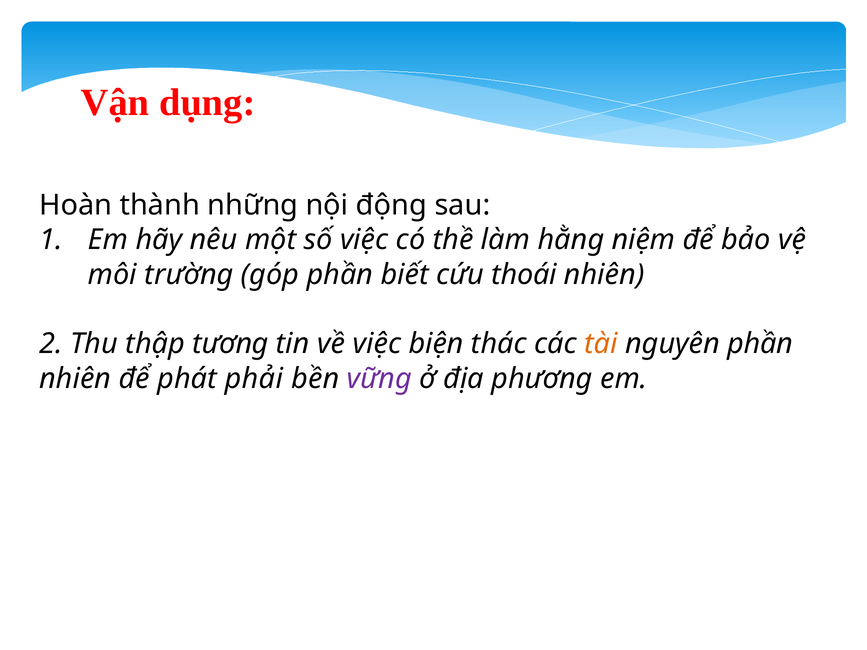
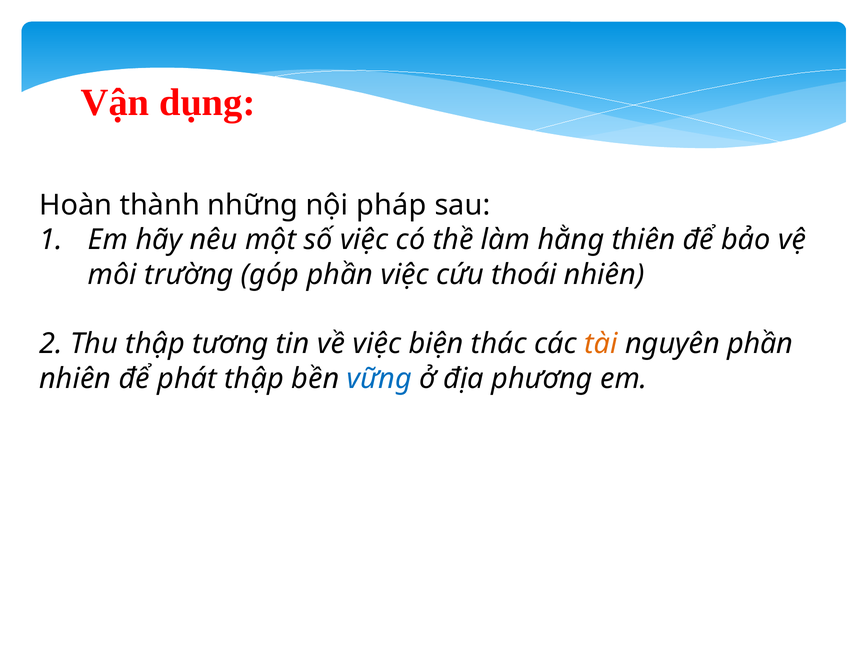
động: động -> pháp
niệm: niệm -> thiên
phần biết: biết -> việc
phát phải: phải -> thập
vững colour: purple -> blue
